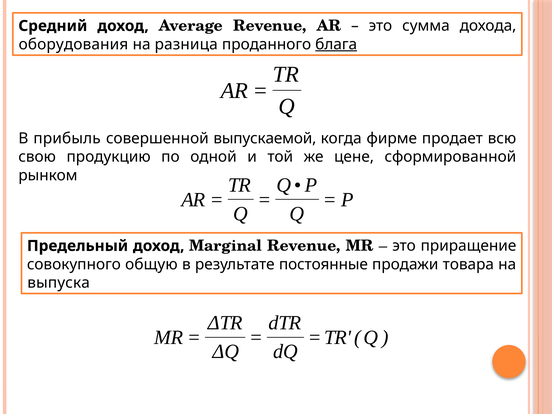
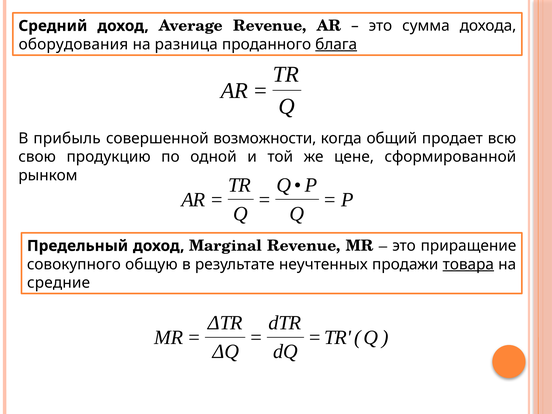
выпускаемой: выпускаемой -> возможности
фирме: фирме -> общий
постоянные: постоянные -> неучтенных
товара underline: none -> present
выпуска: выпуска -> средние
